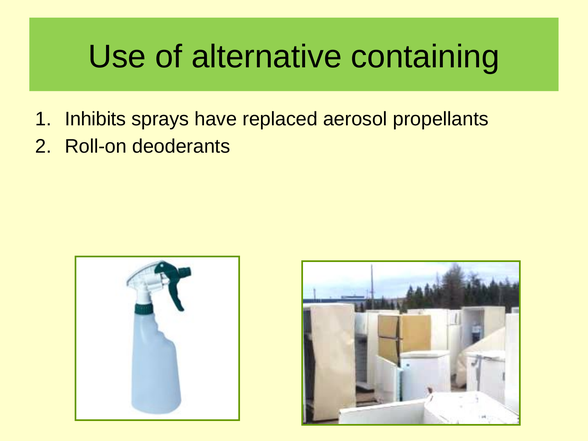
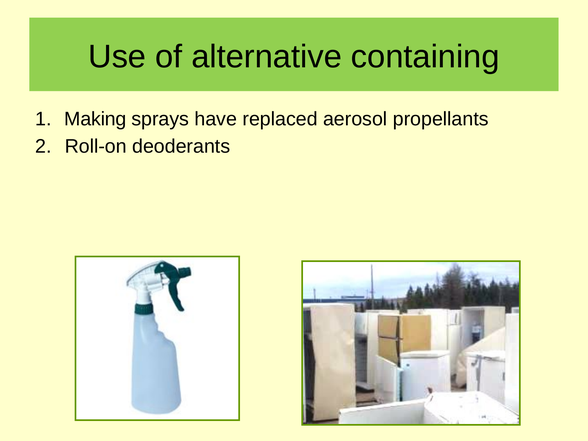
Inhibits: Inhibits -> Making
